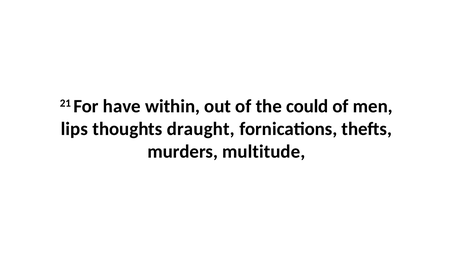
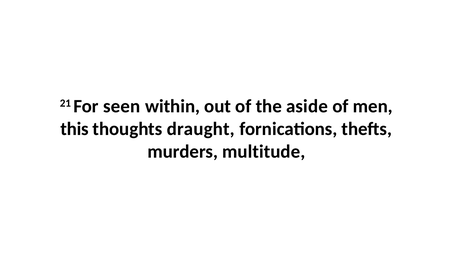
have: have -> seen
could: could -> aside
lips: lips -> this
